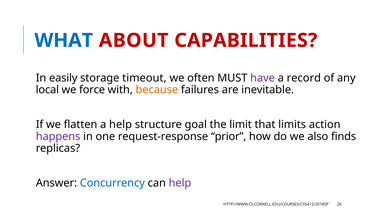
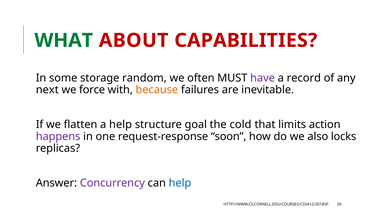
WHAT colour: blue -> green
easily: easily -> some
timeout: timeout -> random
local: local -> next
limit: limit -> cold
prior: prior -> soon
finds: finds -> locks
Concurrency colour: blue -> purple
help at (180, 183) colour: purple -> blue
